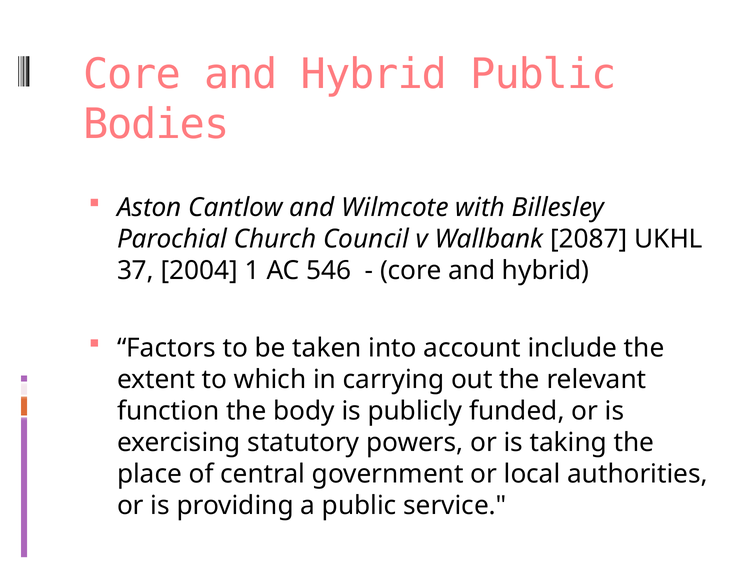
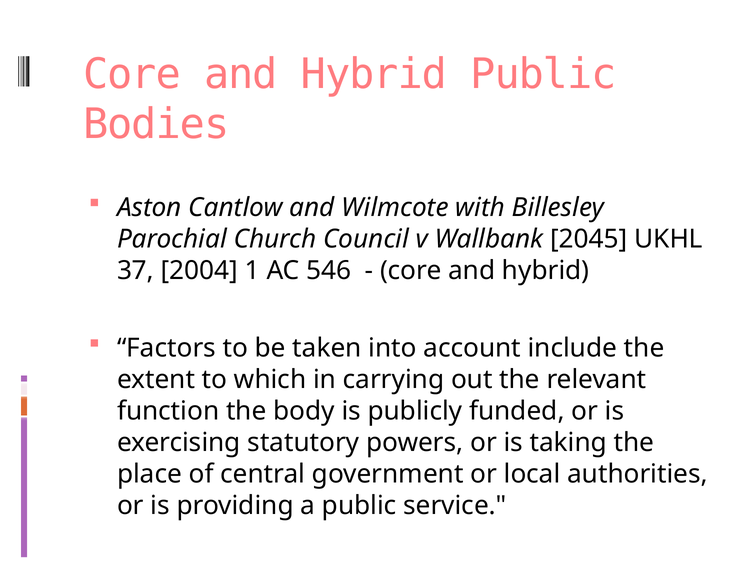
2087: 2087 -> 2045
